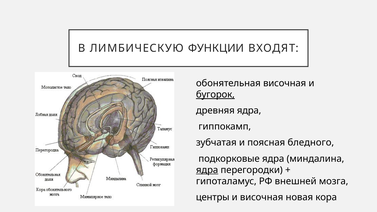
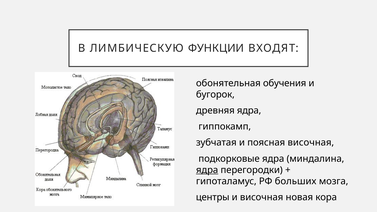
обонятельная височная: височная -> обучения
бугорок underline: present -> none
поясная бледного: бледного -> височная
внешней: внешней -> больших
